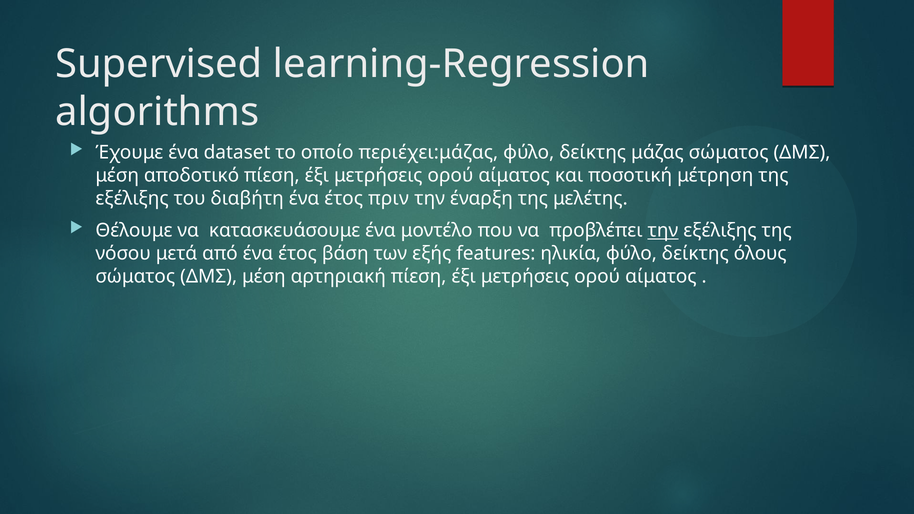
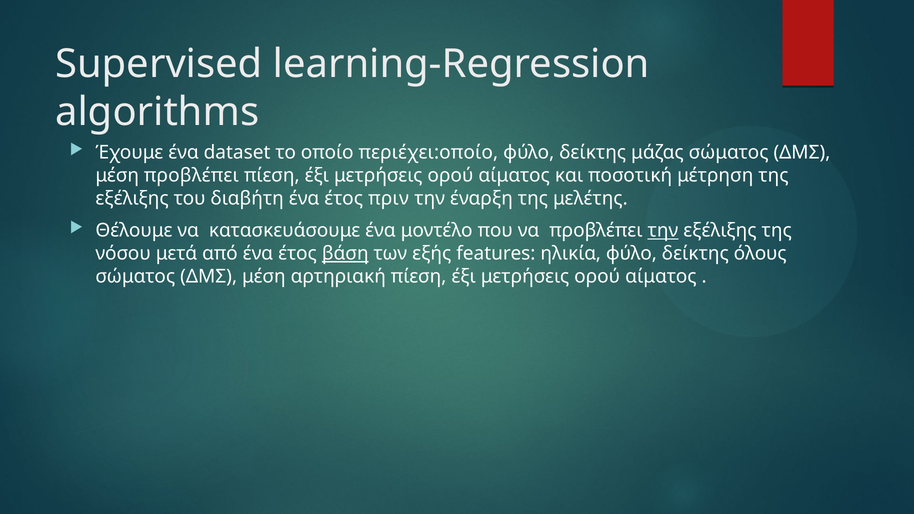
περιέχει:μάζας: περιέχει:μάζας -> περιέχει:οποίο
μέση αποδοτικό: αποδοτικό -> προβλέπει
βάση underline: none -> present
